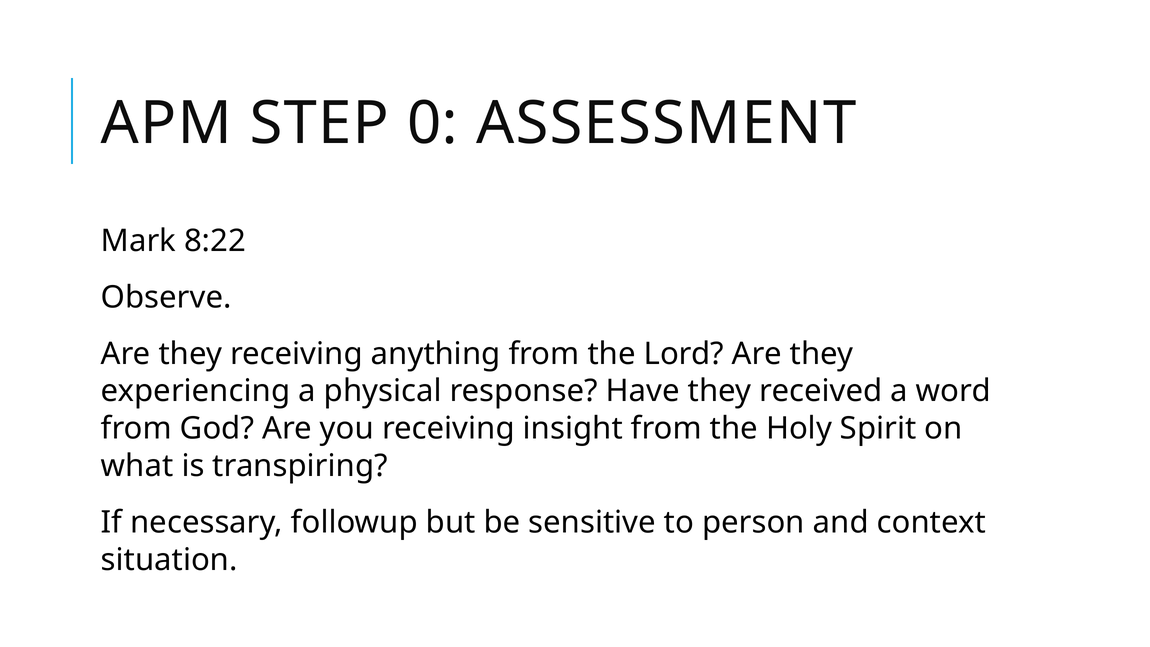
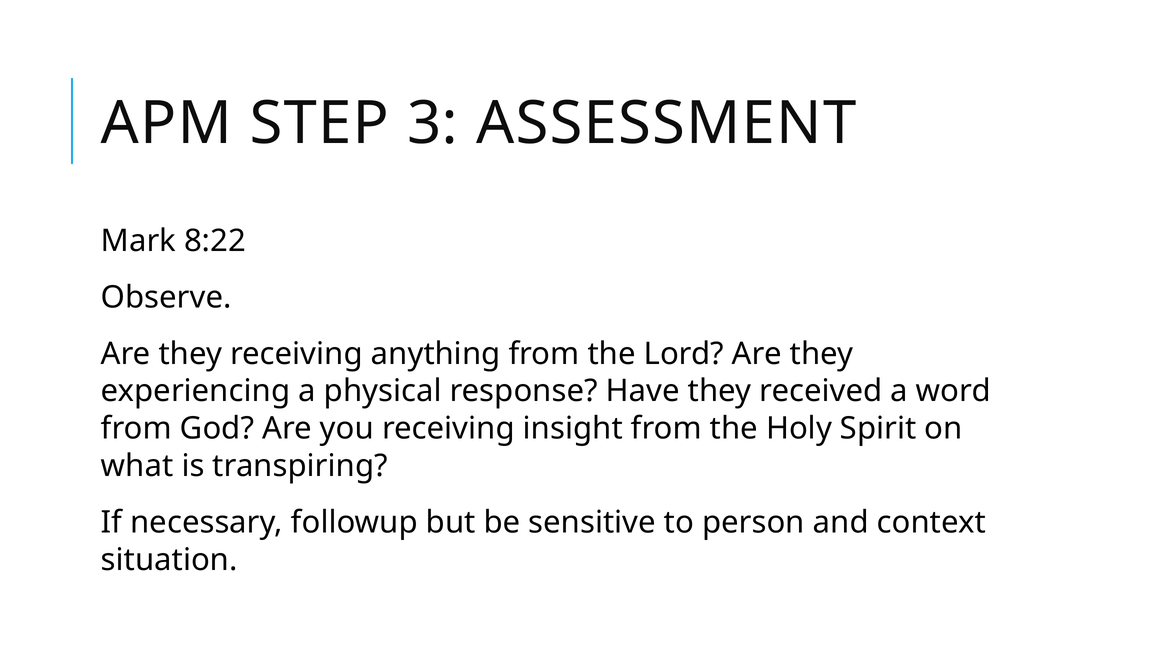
0: 0 -> 3
